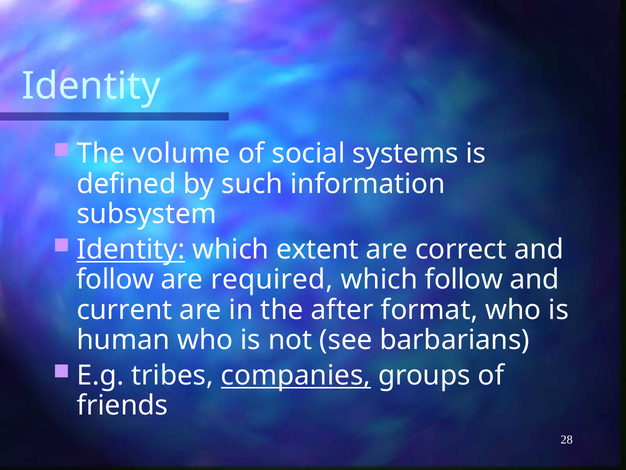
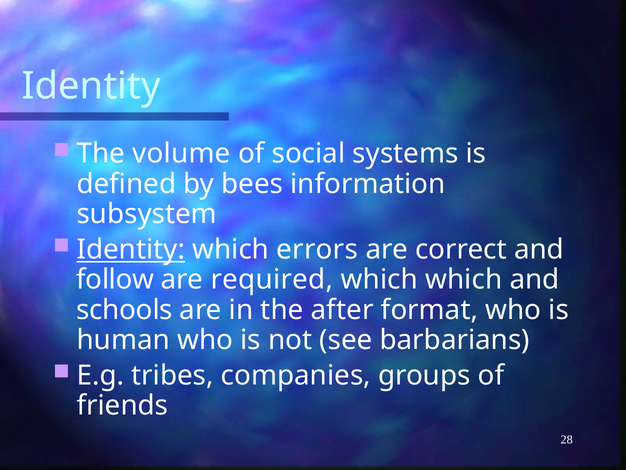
such: such -> bees
extent: extent -> errors
which follow: follow -> which
current: current -> schools
companies underline: present -> none
